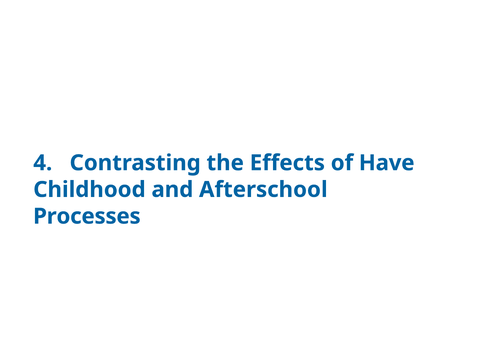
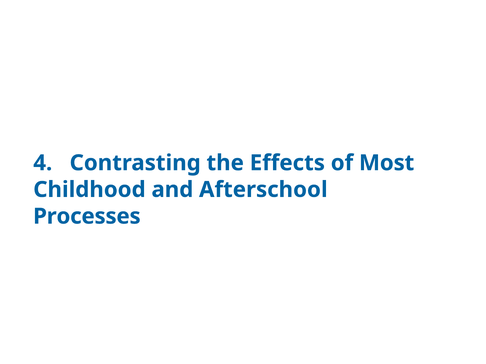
Have: Have -> Most
